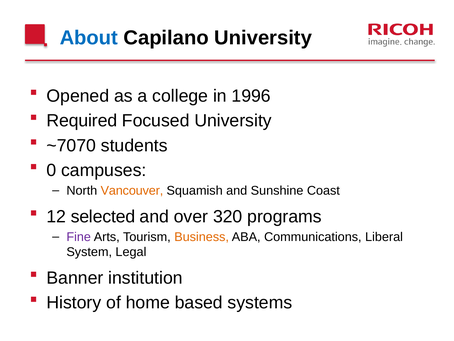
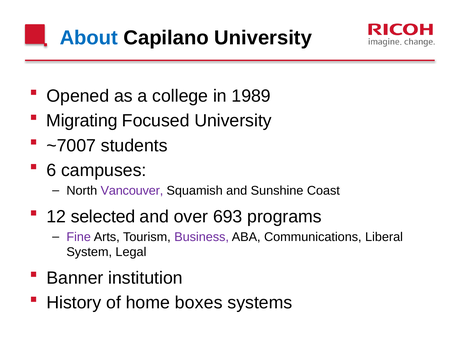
1996: 1996 -> 1989
Required: Required -> Migrating
~7070: ~7070 -> ~7007
0: 0 -> 6
Vancouver colour: orange -> purple
320: 320 -> 693
Business colour: orange -> purple
based: based -> boxes
